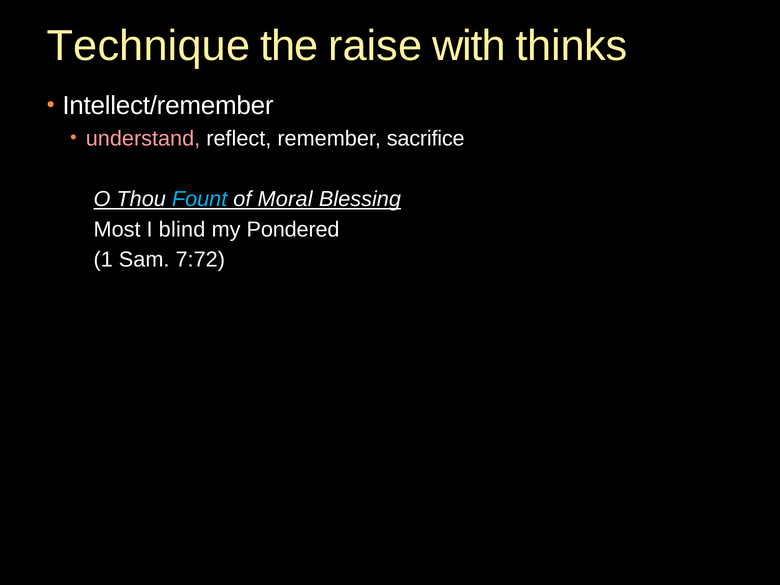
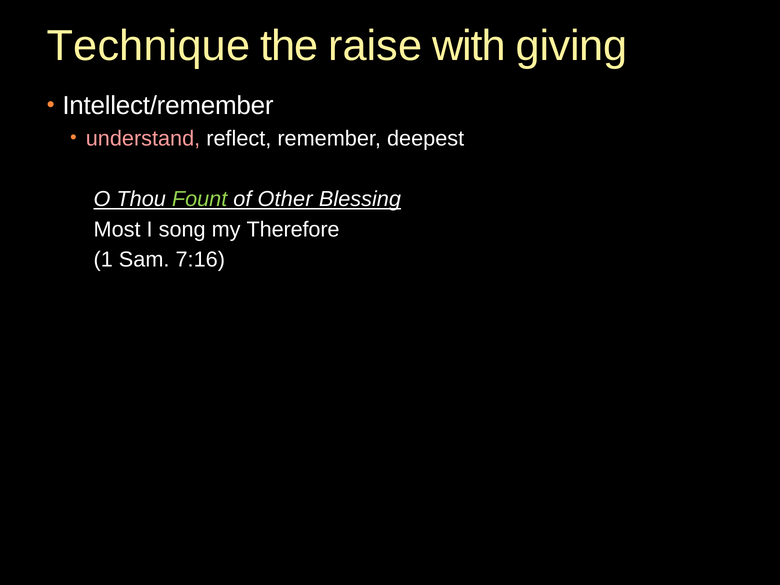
thinks: thinks -> giving
sacrifice: sacrifice -> deepest
Fount colour: light blue -> light green
Moral: Moral -> Other
blind: blind -> song
Pondered: Pondered -> Therefore
7:72: 7:72 -> 7:16
